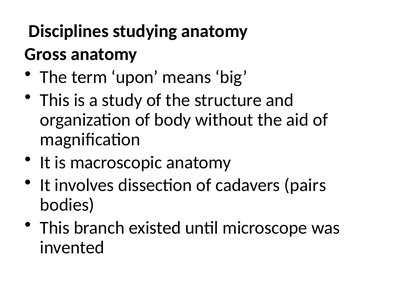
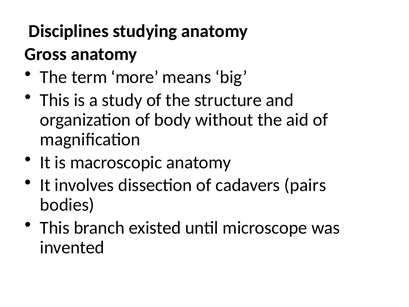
upon: upon -> more
